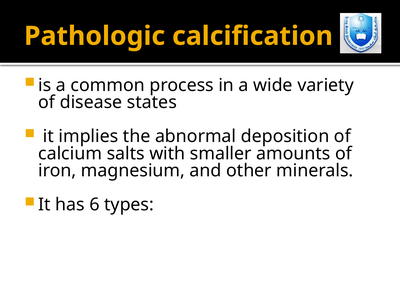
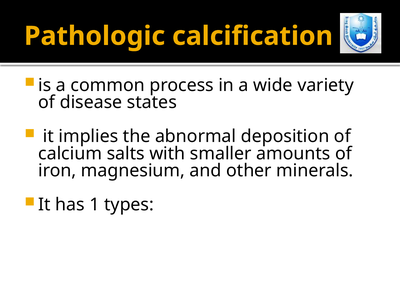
6: 6 -> 1
